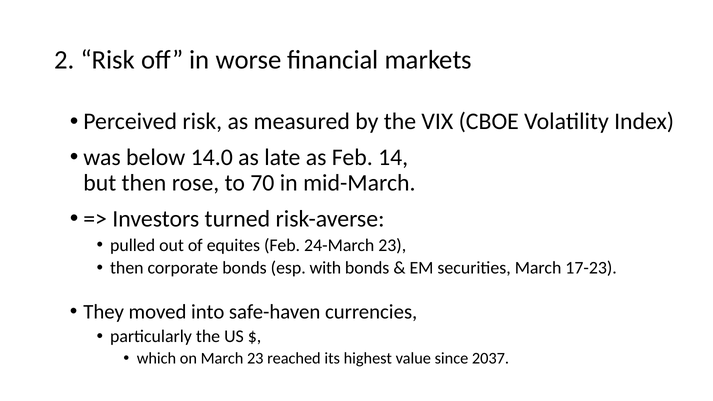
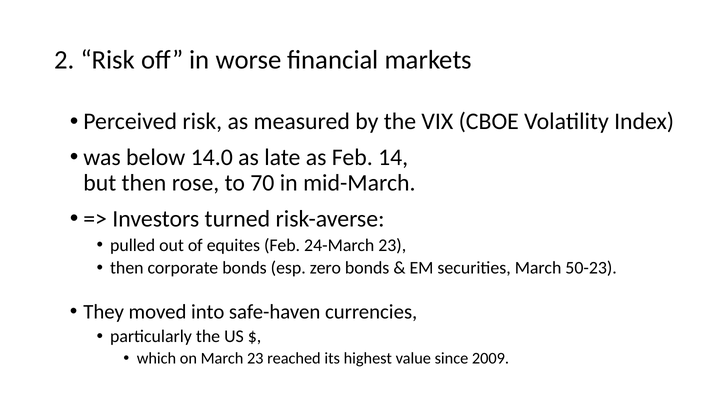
with: with -> zero
17-23: 17-23 -> 50-23
2037: 2037 -> 2009
